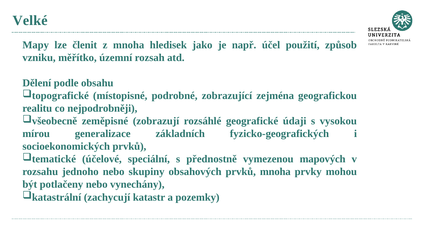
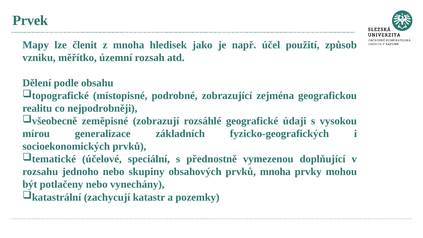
Velké: Velké -> Prvek
mapových: mapových -> doplňující
